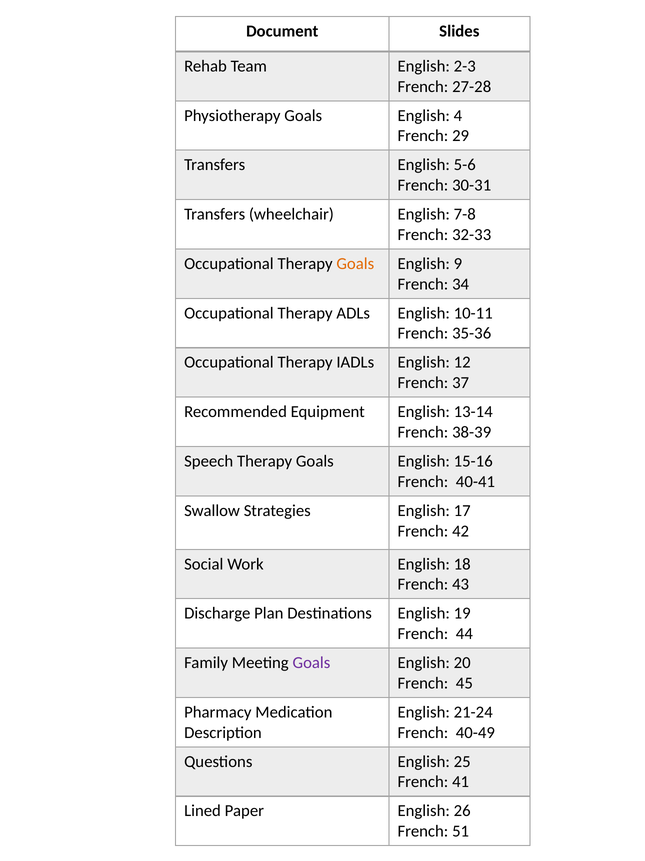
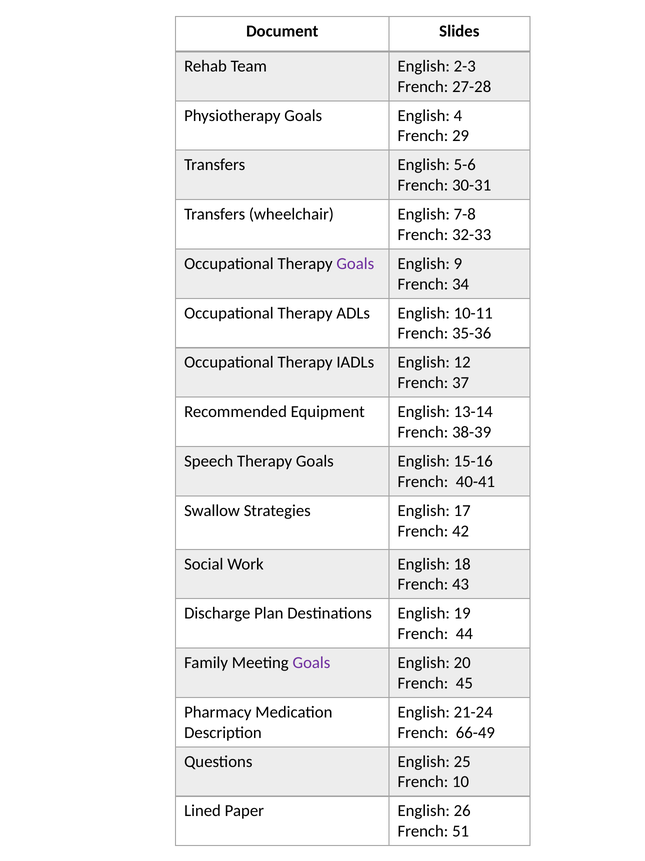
Goals at (355, 263) colour: orange -> purple
40-49: 40-49 -> 66-49
41: 41 -> 10
